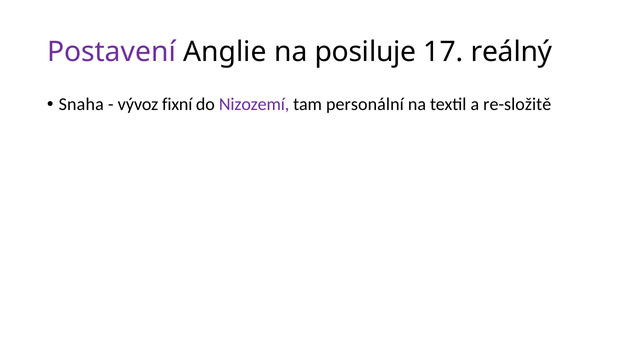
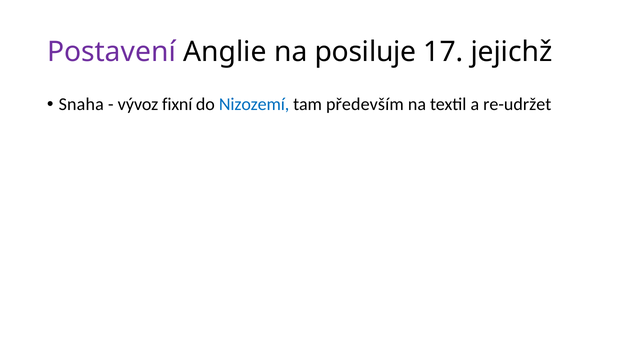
reálný: reálný -> jejichž
Nizozemí colour: purple -> blue
personální: personální -> především
re-složitě: re-složitě -> re-udržet
